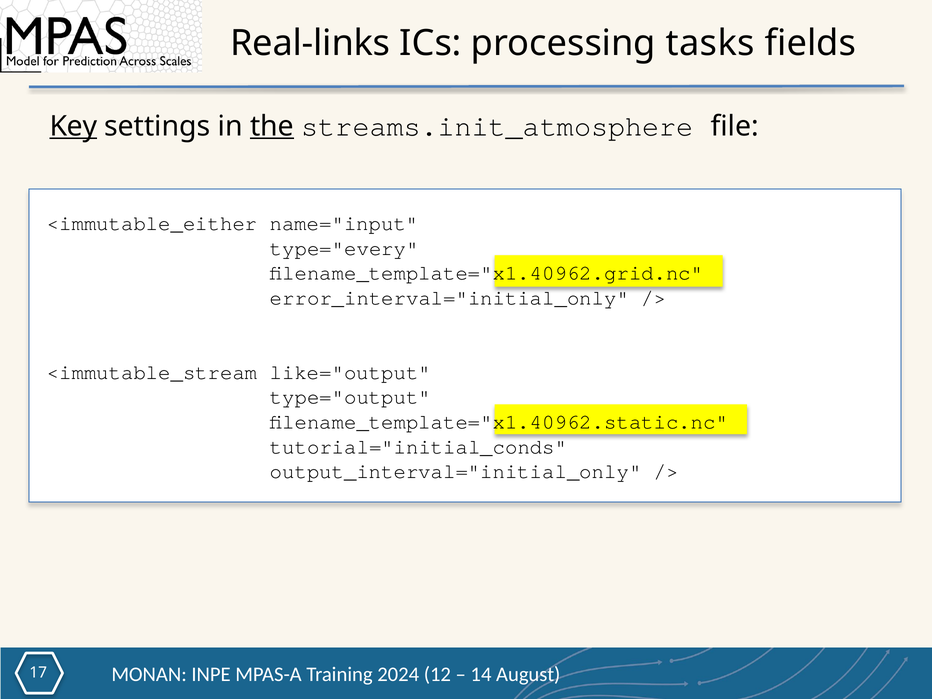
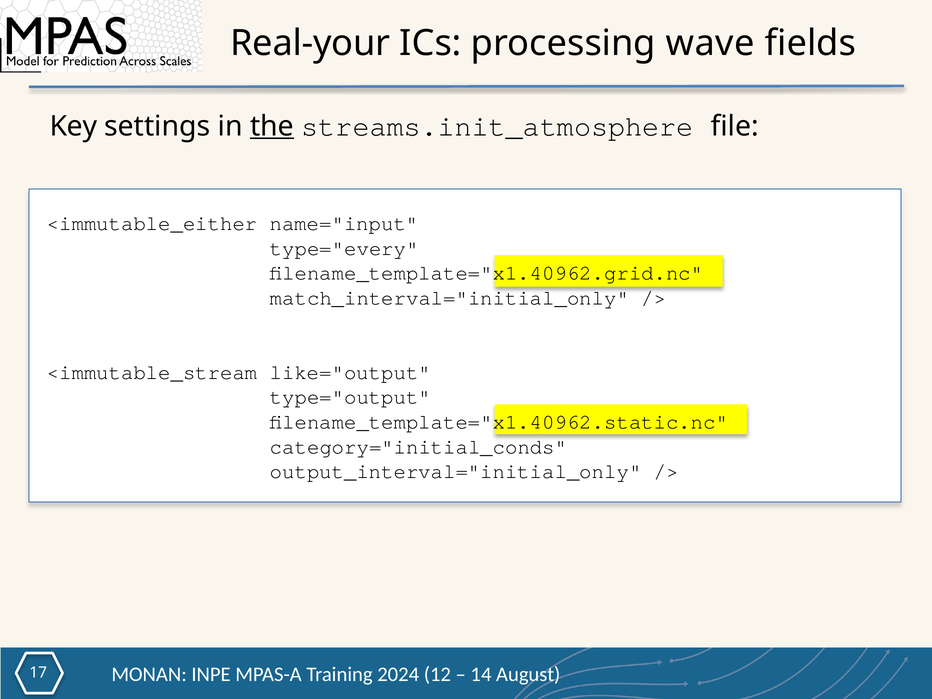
Real-links: Real-links -> Real-your
tasks: tasks -> wave
Key underline: present -> none
error_interval="initial_only: error_interval="initial_only -> match_interval="initial_only
tutorial="initial_conds: tutorial="initial_conds -> category="initial_conds
